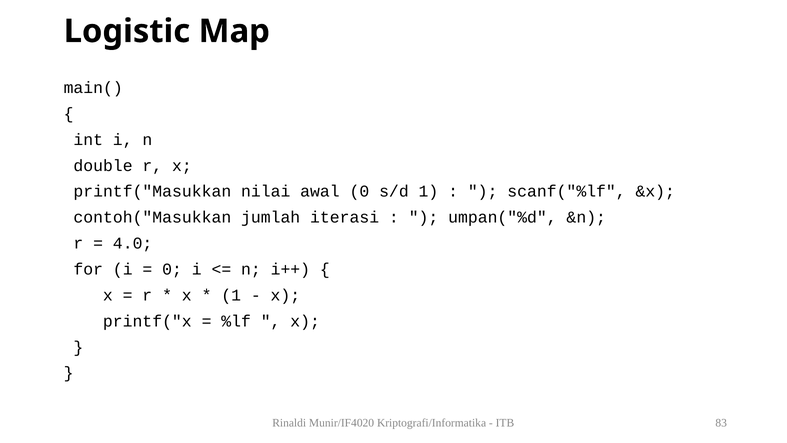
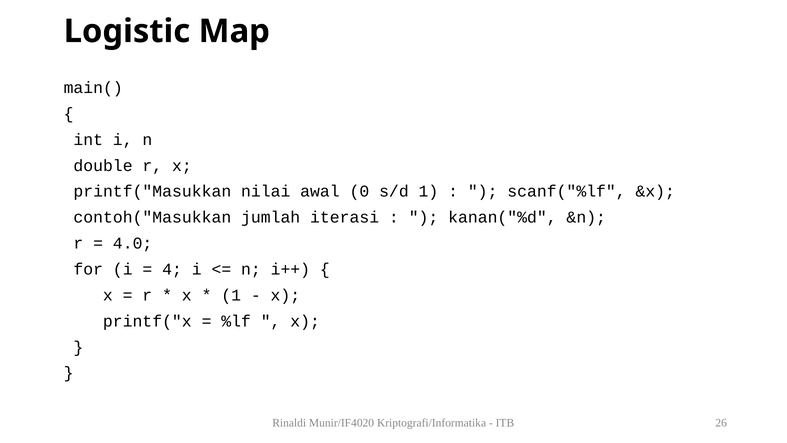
umpan("%d: umpan("%d -> kanan("%d
0 at (172, 269): 0 -> 4
83: 83 -> 26
